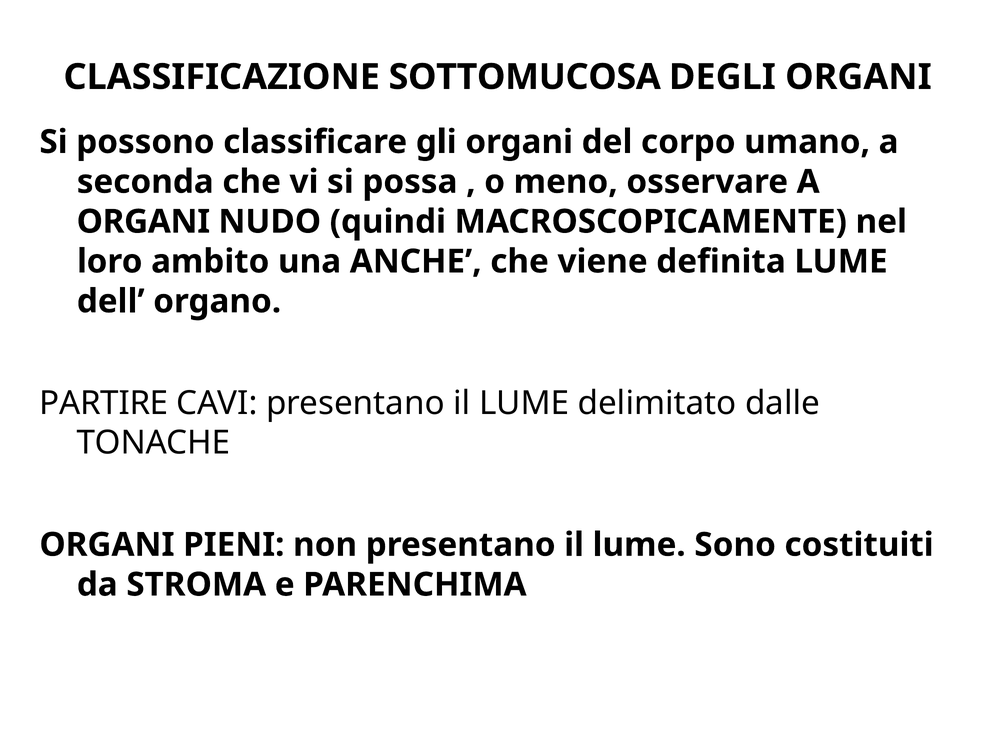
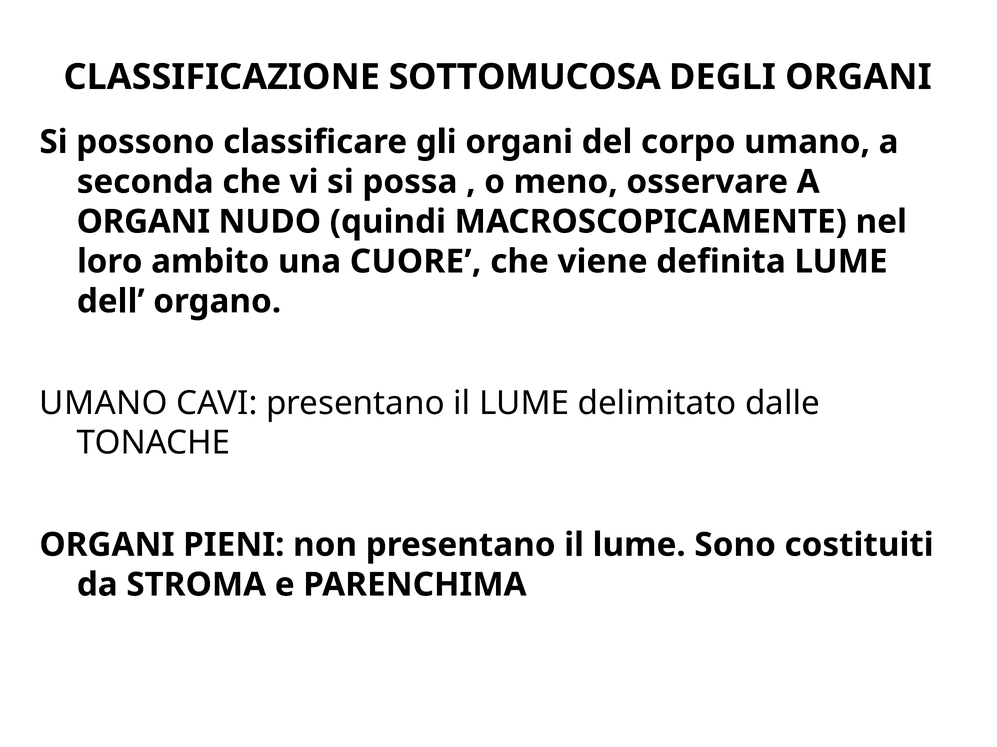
ANCHE: ANCHE -> CUORE
PARTIRE at (104, 404): PARTIRE -> UMANO
